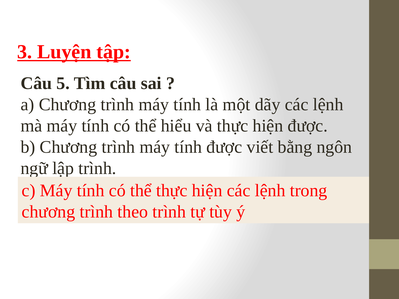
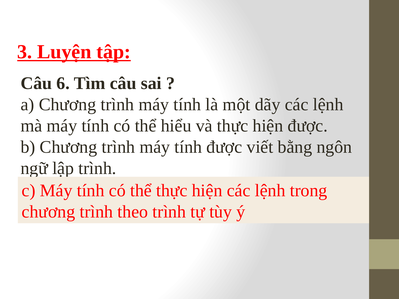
5: 5 -> 6
